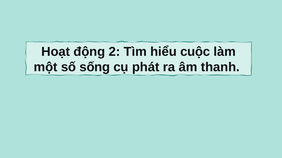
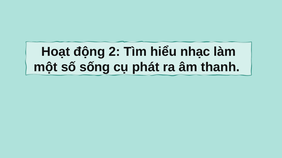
cuộc: cuộc -> nhạc
